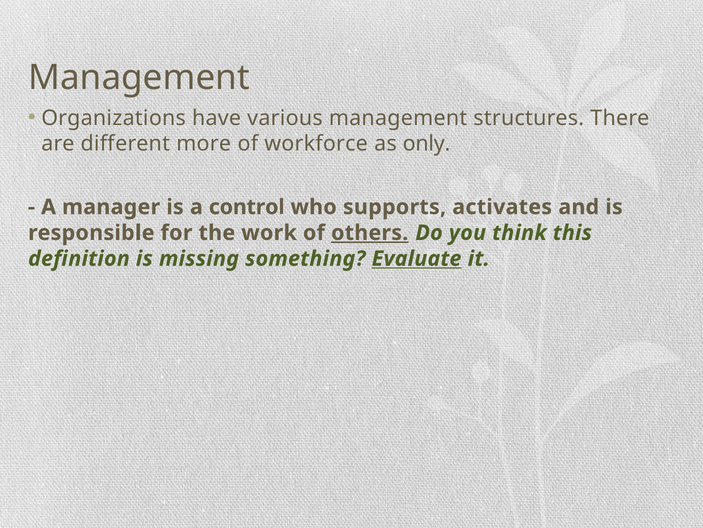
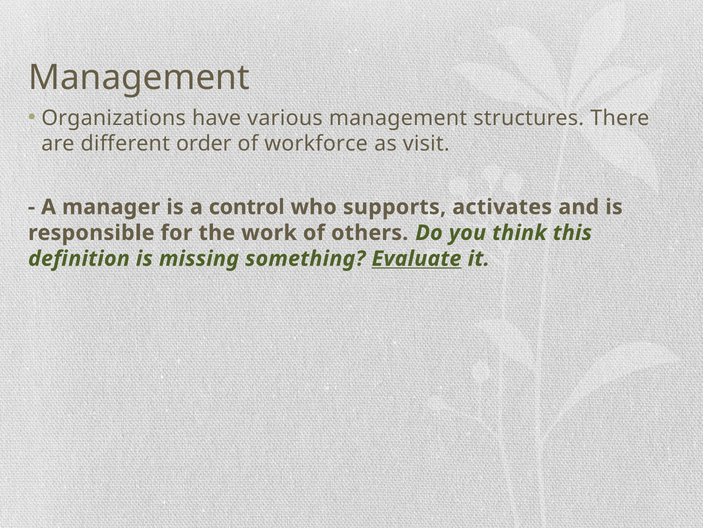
more: more -> order
only: only -> visit
others underline: present -> none
